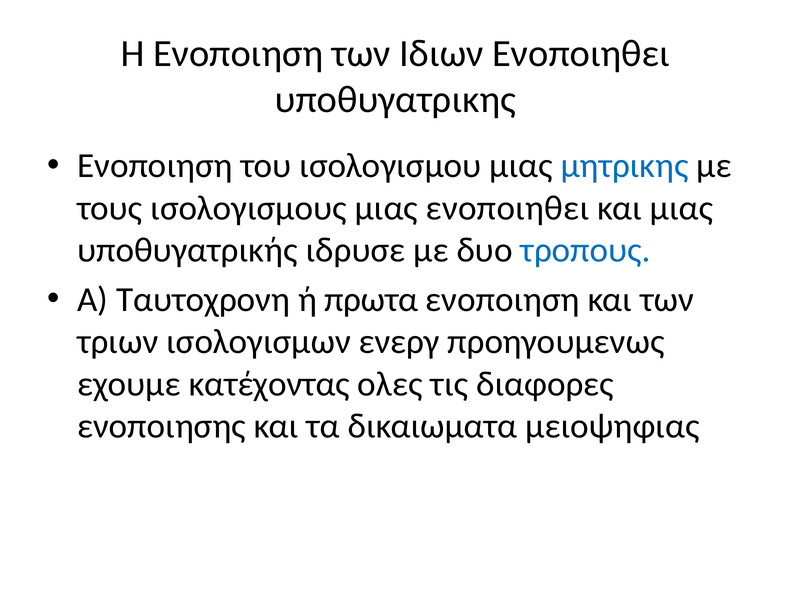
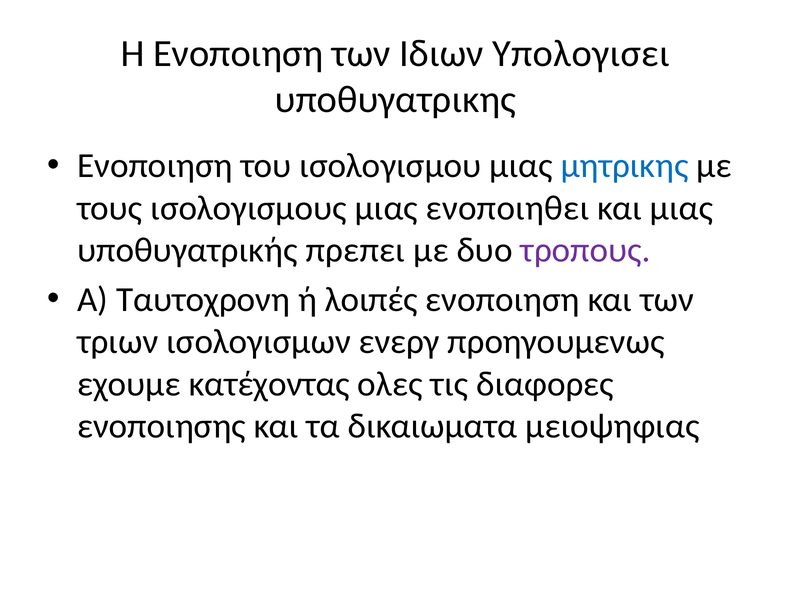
Ιδιων Ενοποιηθει: Ενοποιηθει -> Υπολογισει
ιδρυσε: ιδρυσε -> πρεπει
τροπους colour: blue -> purple
πρωτα: πρωτα -> λοιπές
